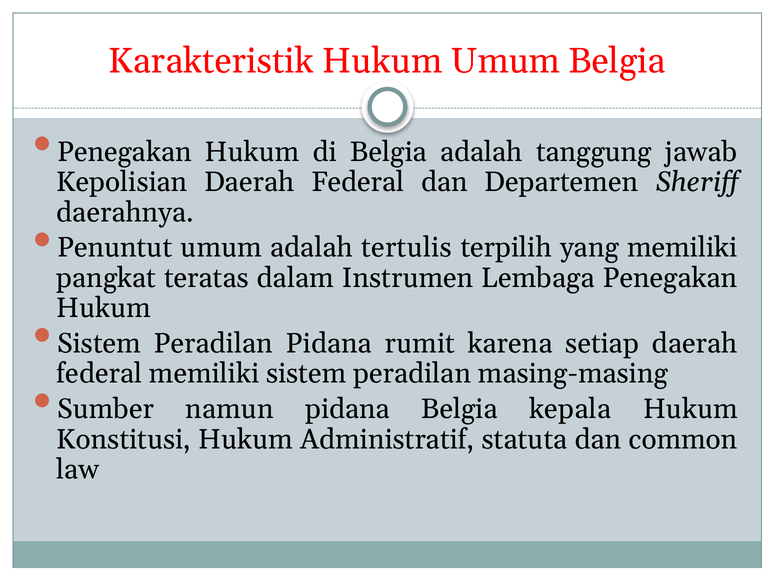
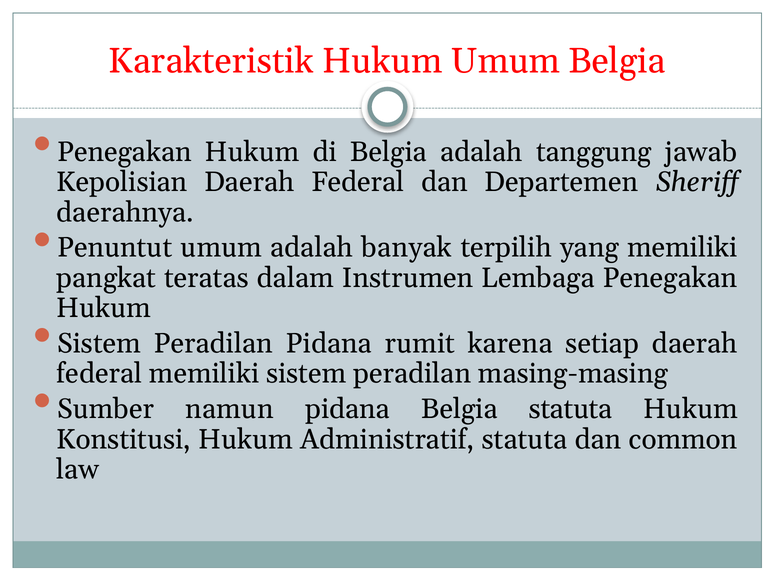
tertulis: tertulis -> banyak
Belgia kepala: kepala -> statuta
